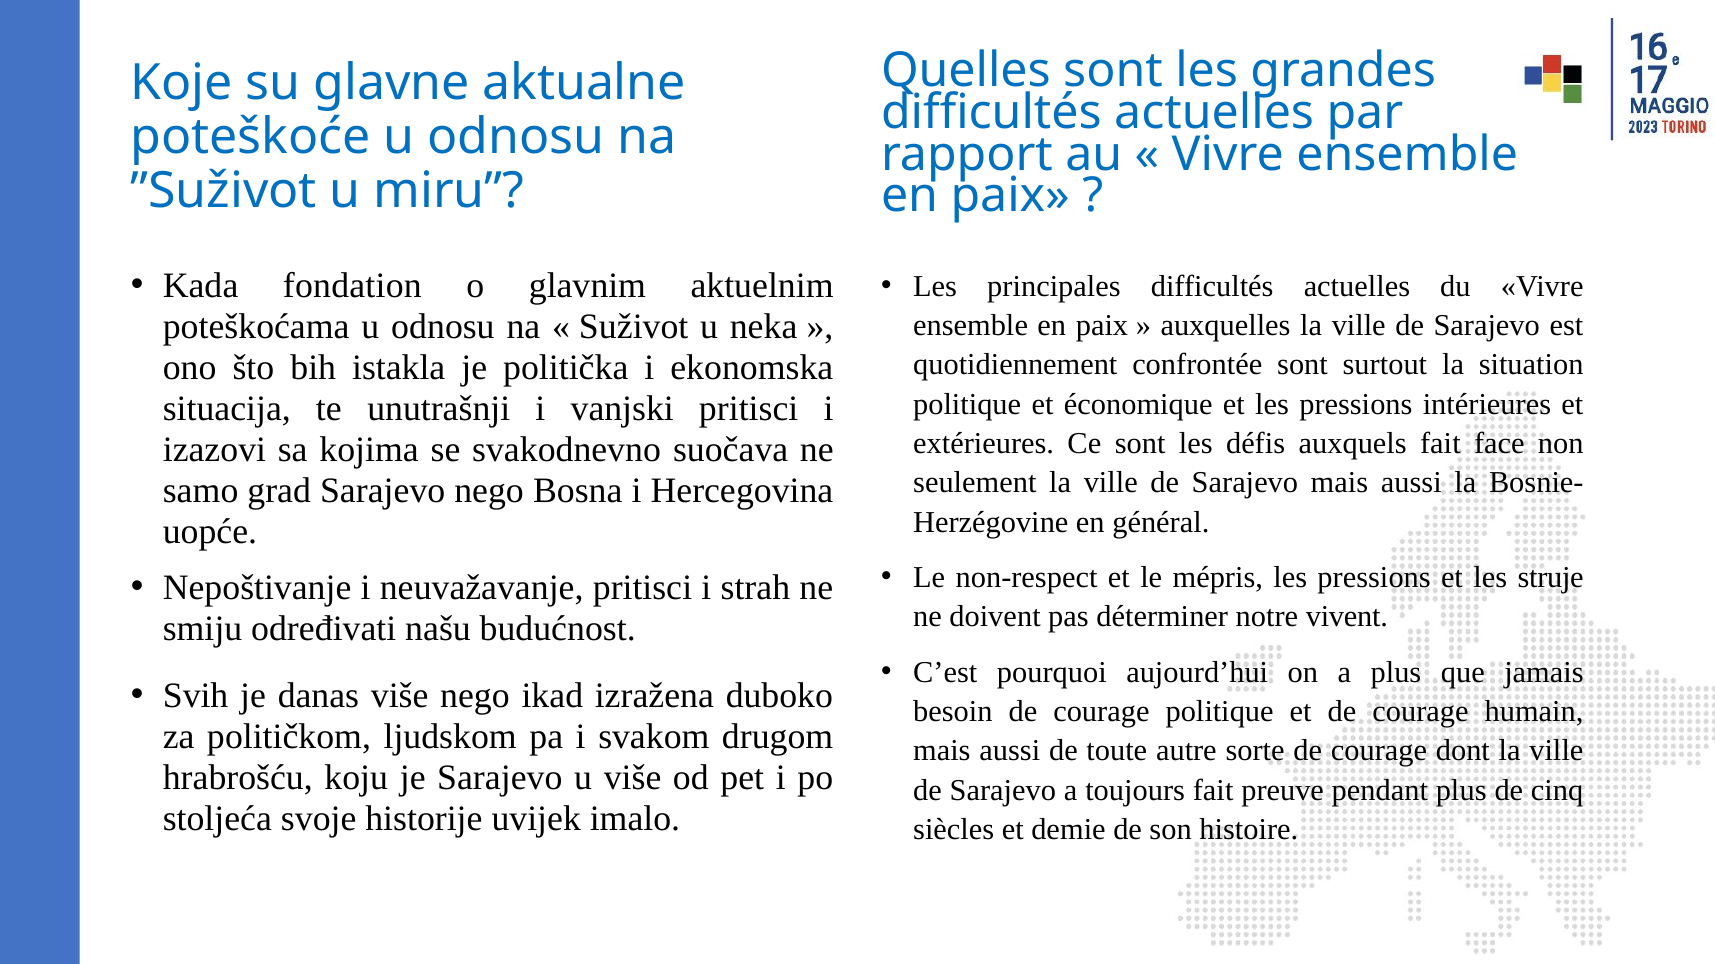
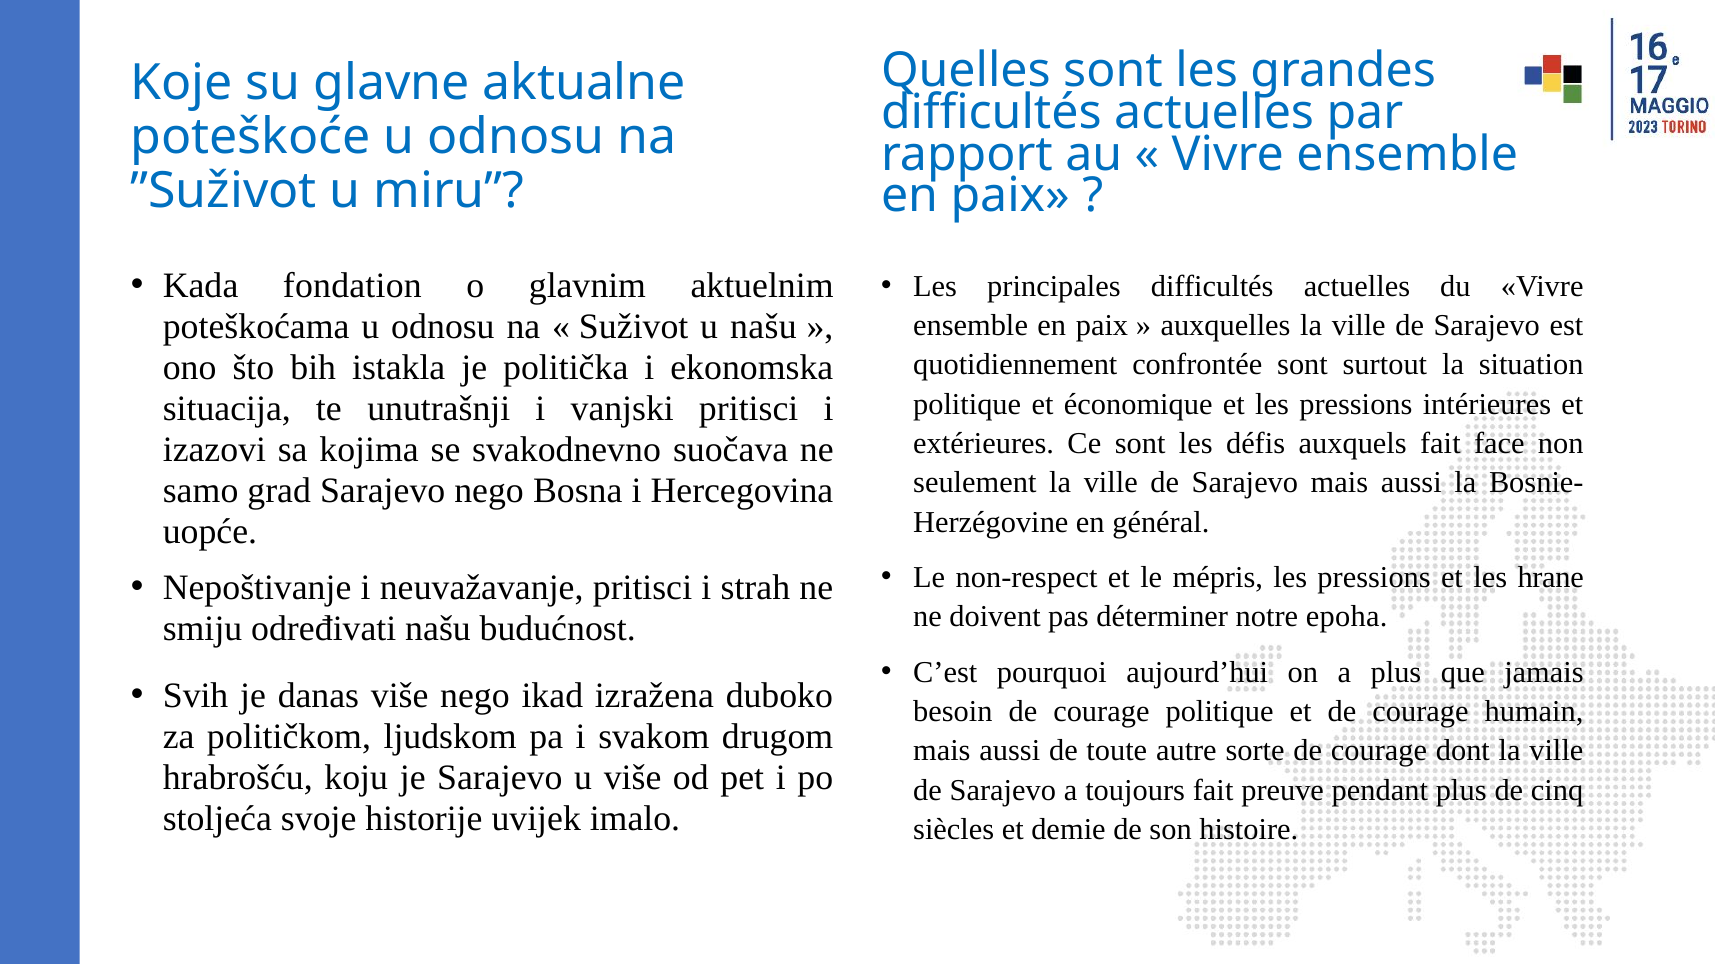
u neka: neka -> našu
struje: struje -> hrane
vivent: vivent -> epoha
